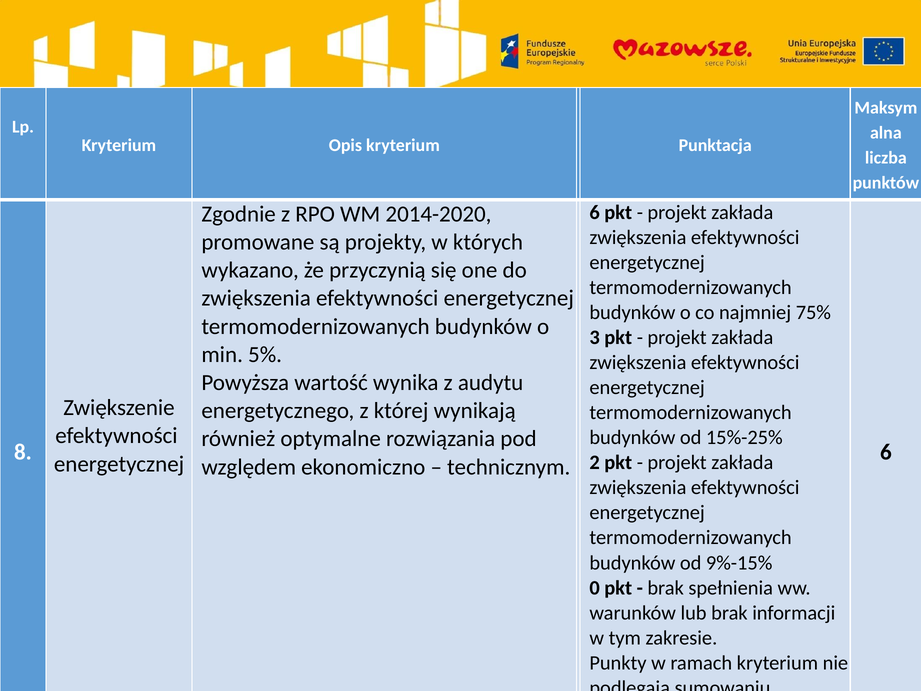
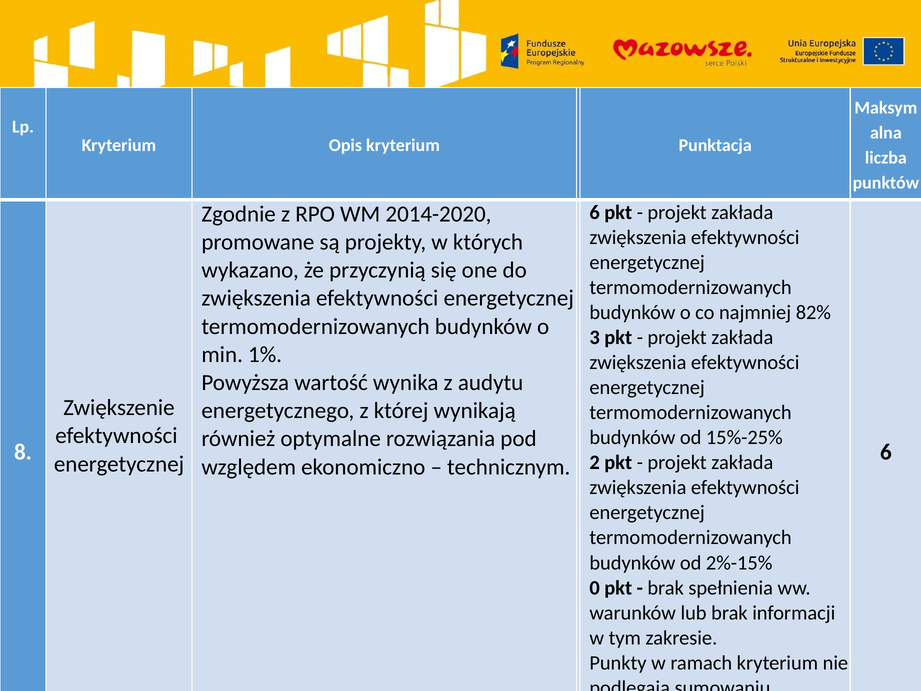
75%: 75% -> 82%
5%: 5% -> 1%
9%-15%: 9%-15% -> 2%-15%
